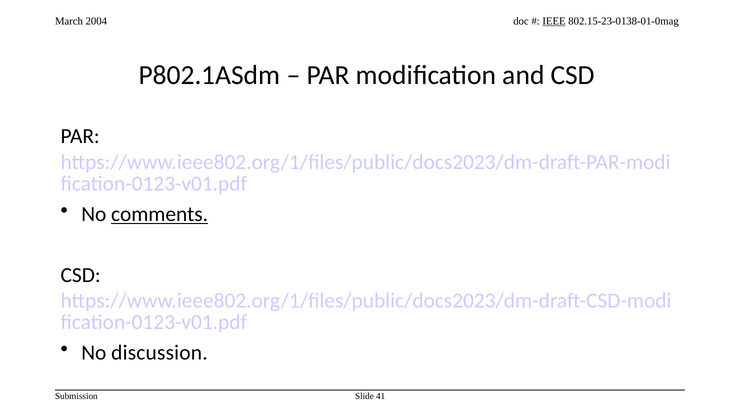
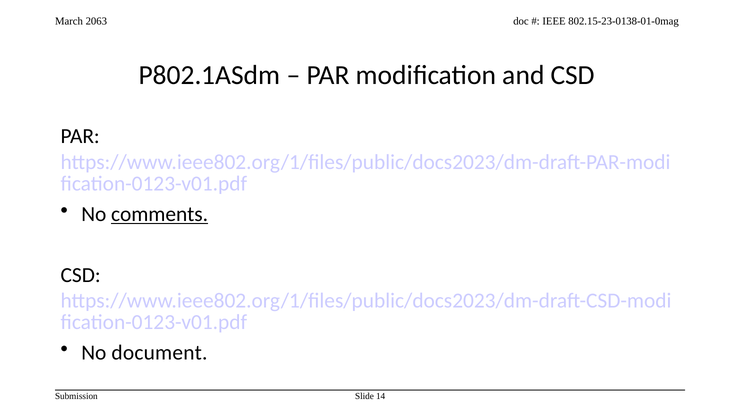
2004: 2004 -> 2063
IEEE at (554, 21) underline: present -> none
discussion: discussion -> document
41: 41 -> 14
